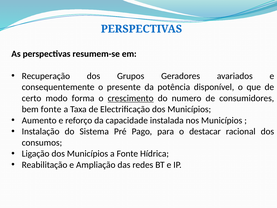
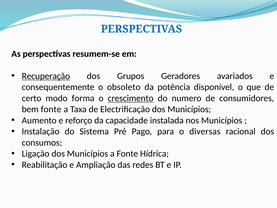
Recuperação underline: none -> present
presente: presente -> obsoleto
destacar: destacar -> diversas
